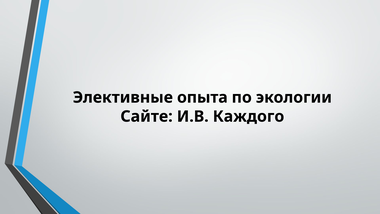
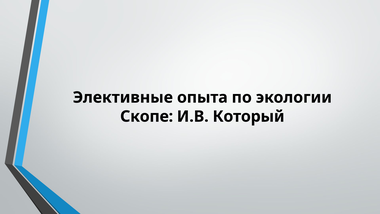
Сайте: Сайте -> Скопе
Каждого: Каждого -> Который
